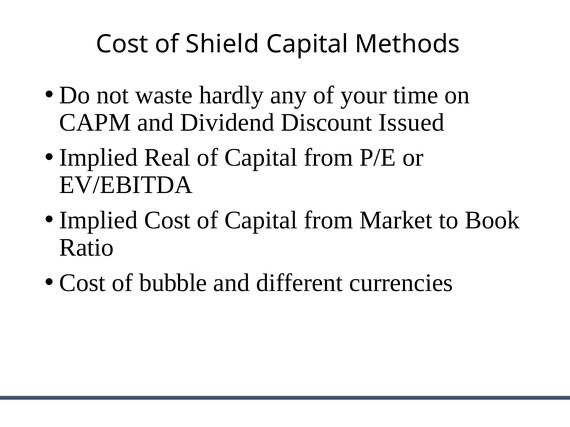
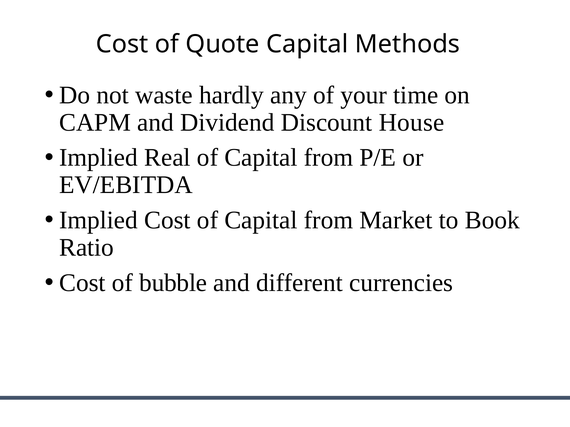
Shield: Shield -> Quote
Issued: Issued -> House
